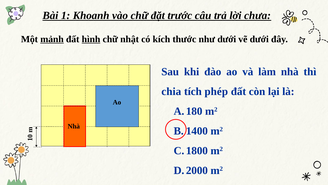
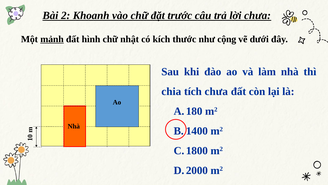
Bài 1: 1 -> 2
hình underline: present -> none
như dưới: dưới -> cộng
tích phép: phép -> chưa
